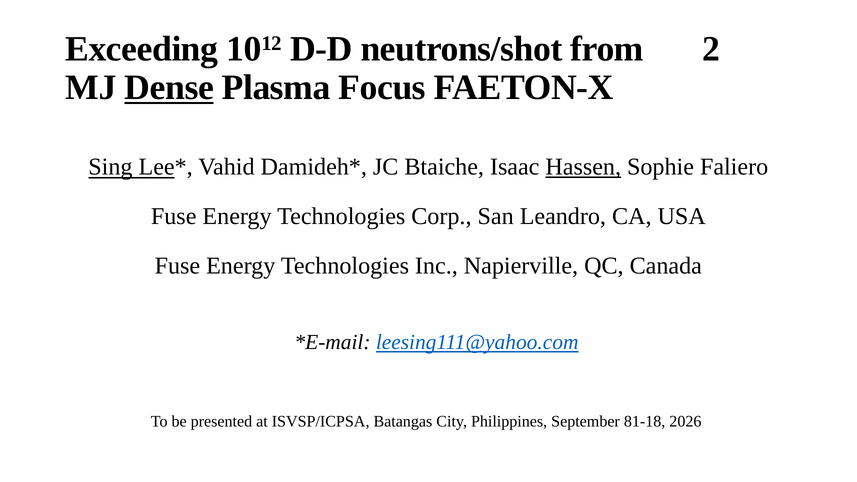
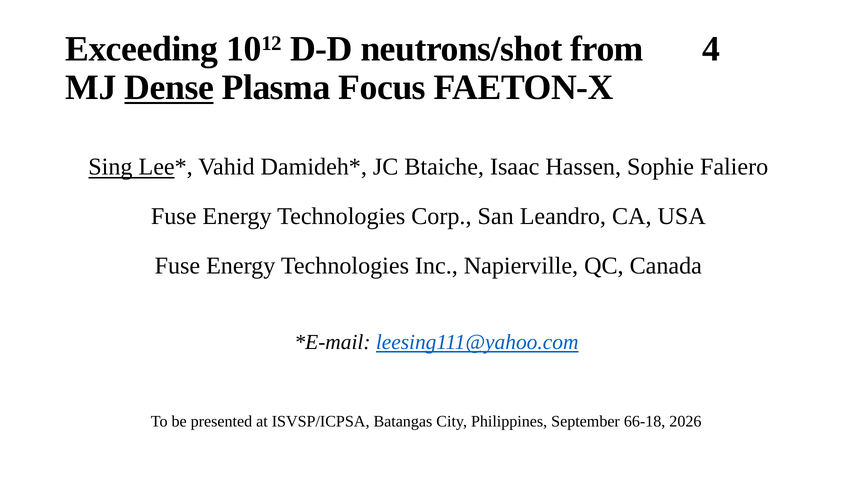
2: 2 -> 4
Hassen underline: present -> none
81-18: 81-18 -> 66-18
